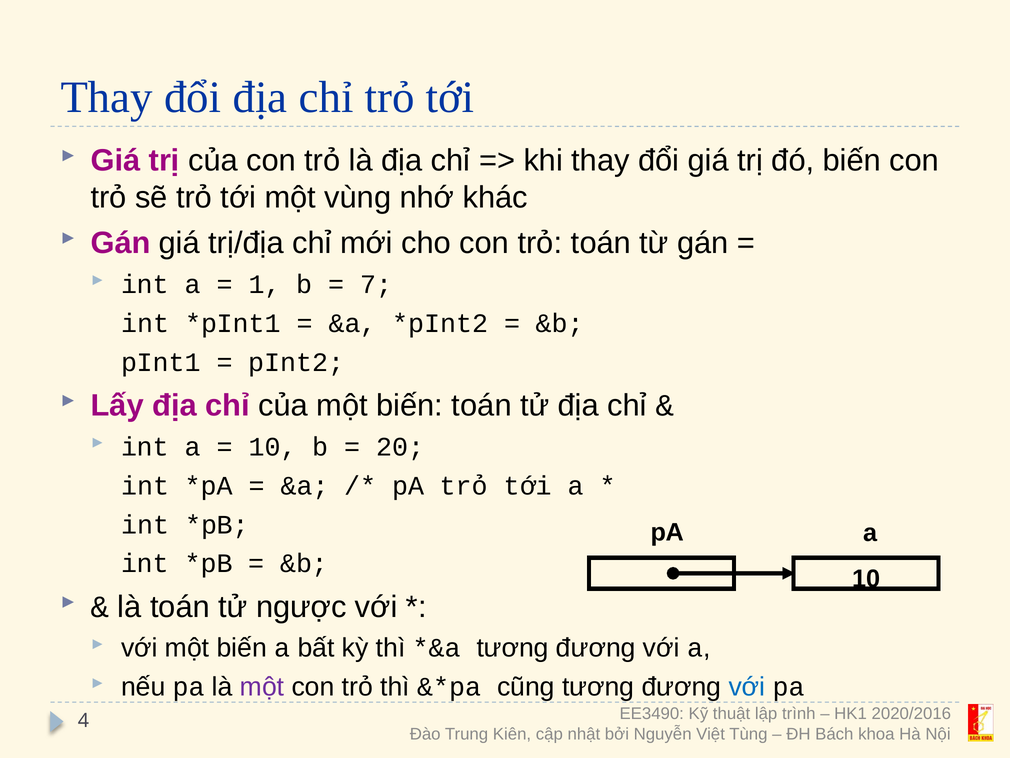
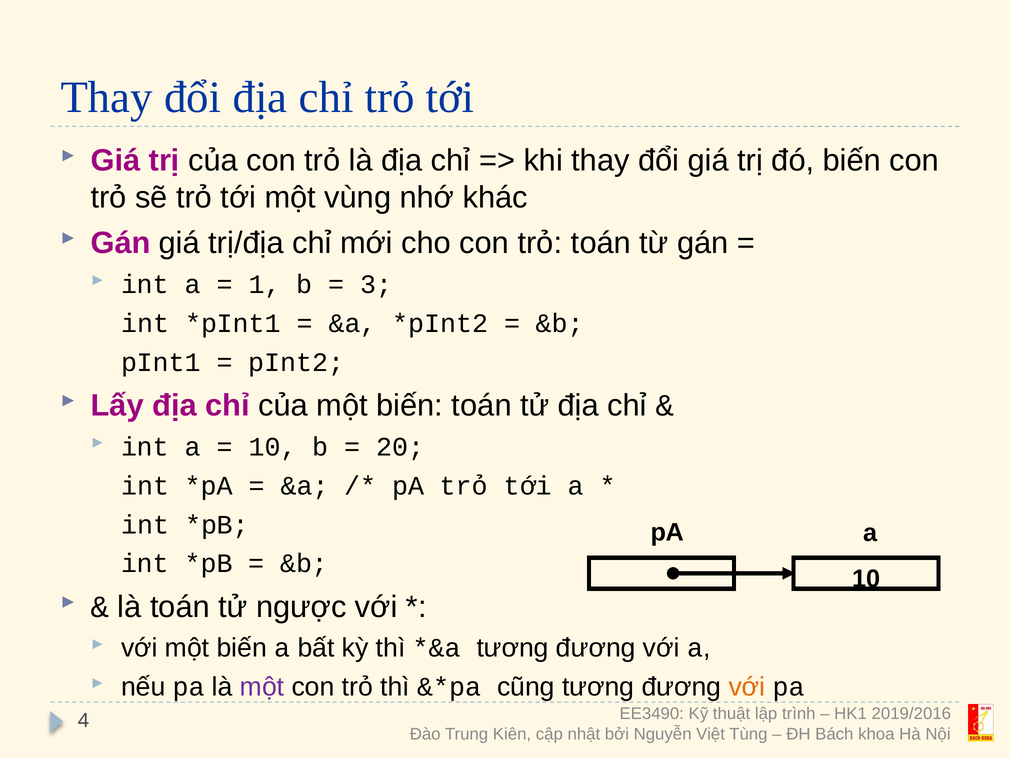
7: 7 -> 3
với at (747, 687) colour: blue -> orange
2020/2016: 2020/2016 -> 2019/2016
